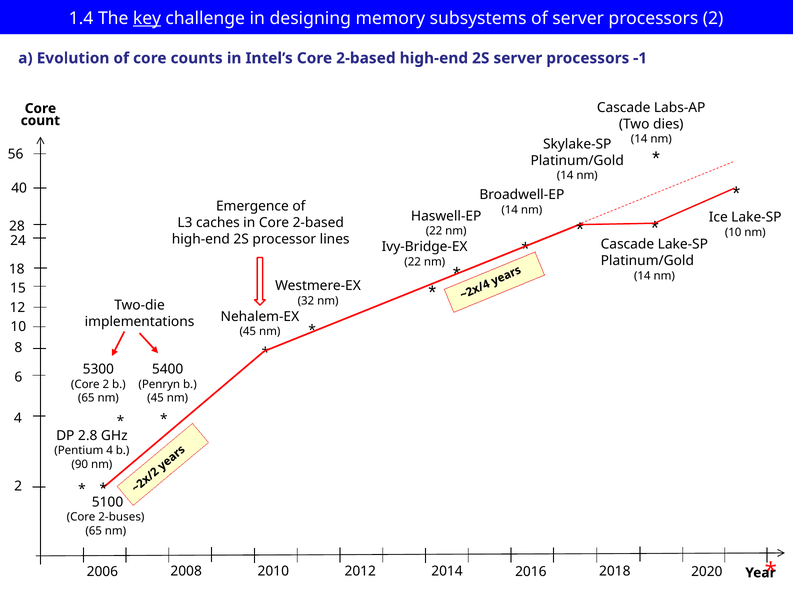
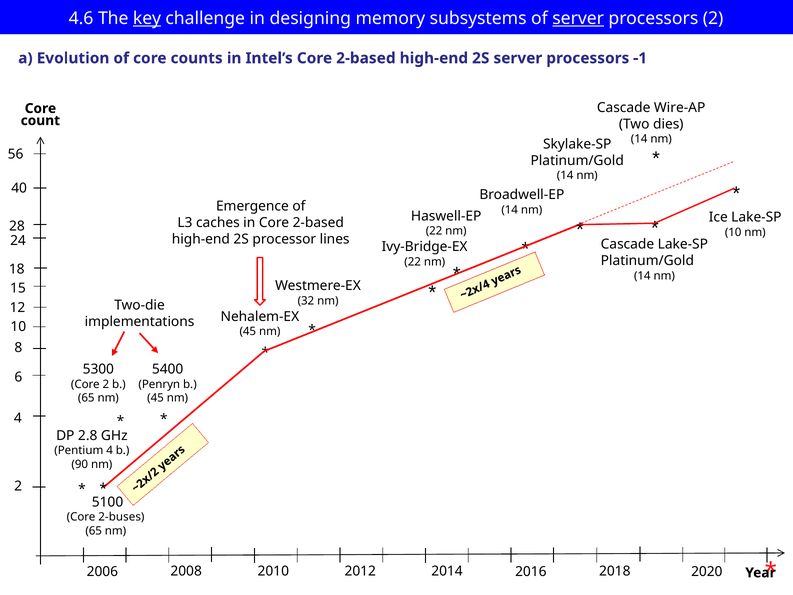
1.4: 1.4 -> 4.6
server at (578, 18) underline: none -> present
Labs-AP: Labs-AP -> Wire-AP
